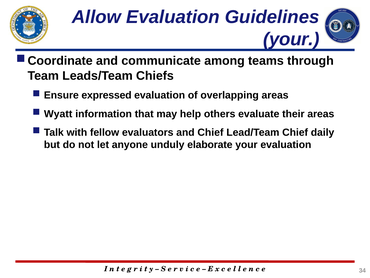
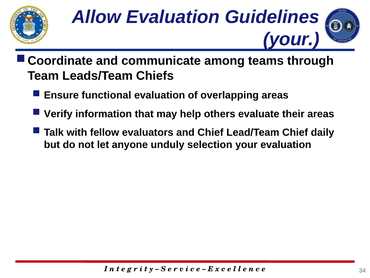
expressed: expressed -> functional
Wyatt: Wyatt -> Verify
elaborate: elaborate -> selection
